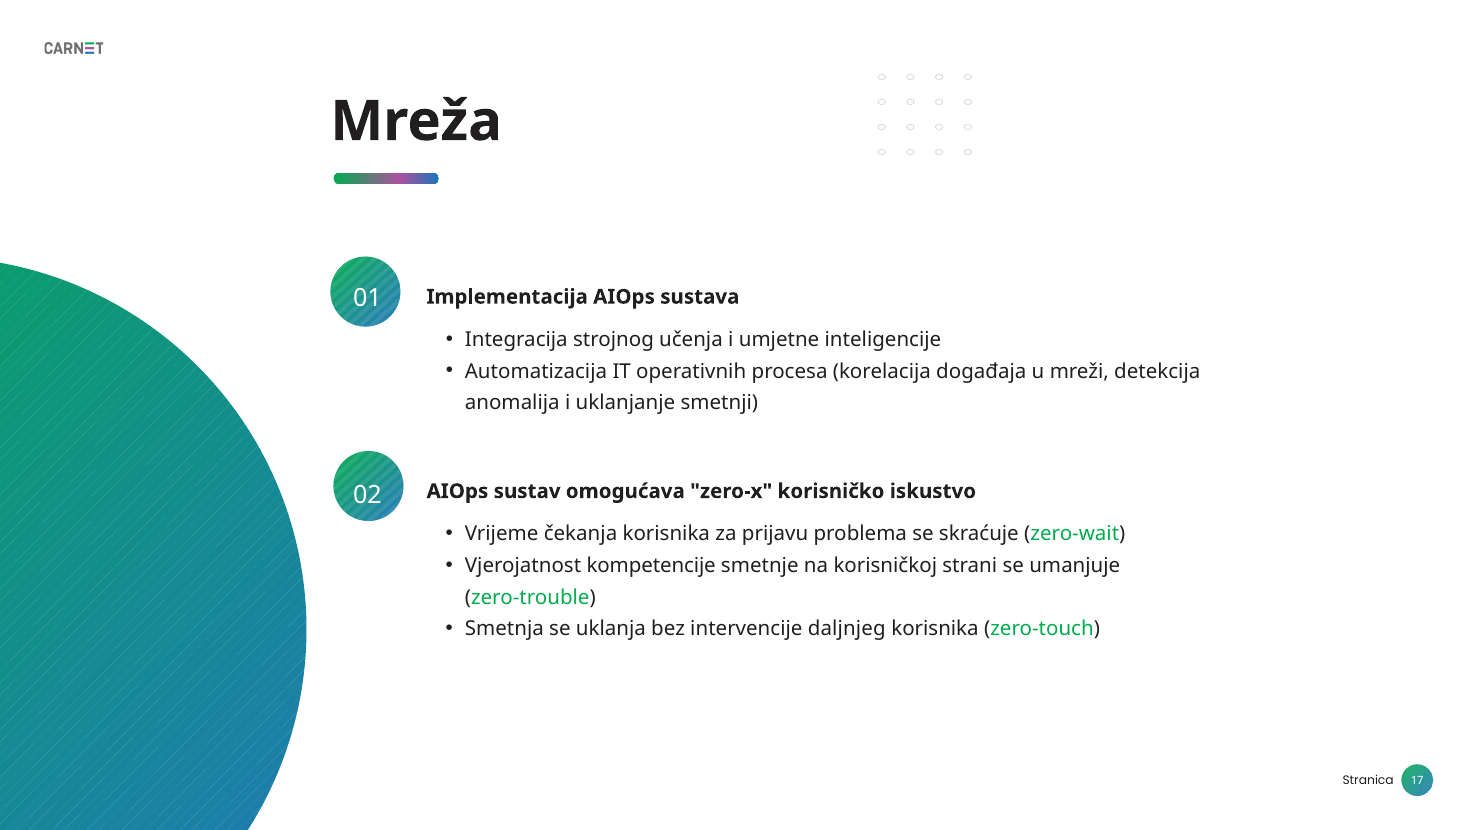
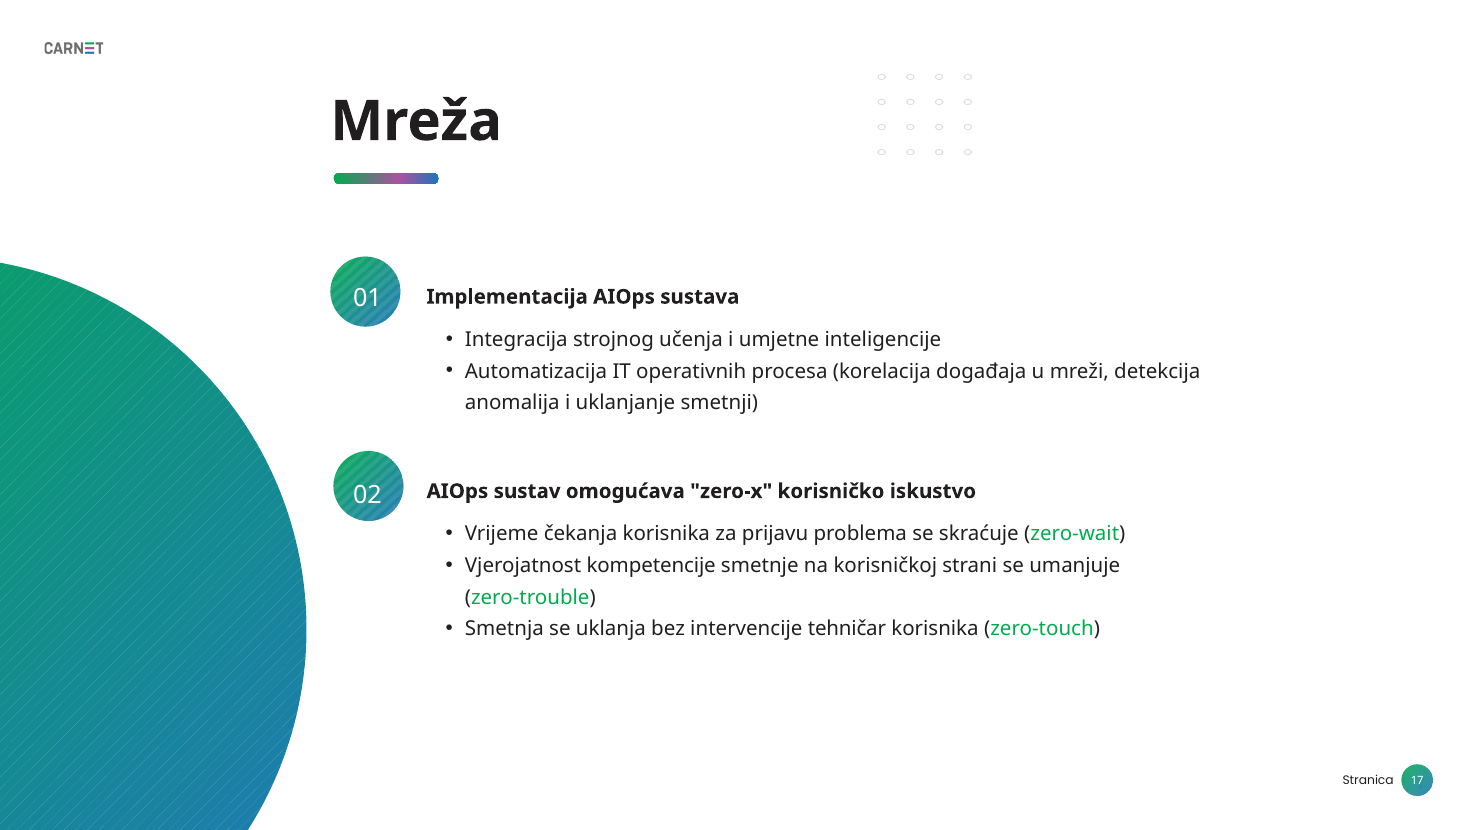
daljnjeg: daljnjeg -> tehničar
